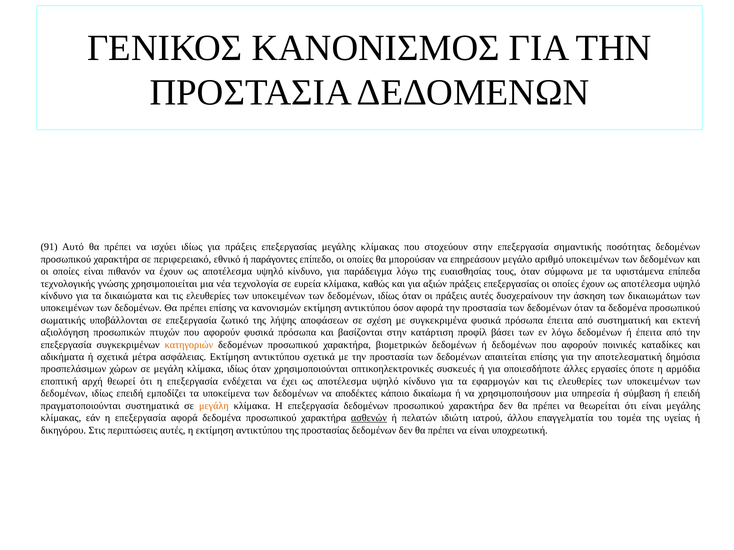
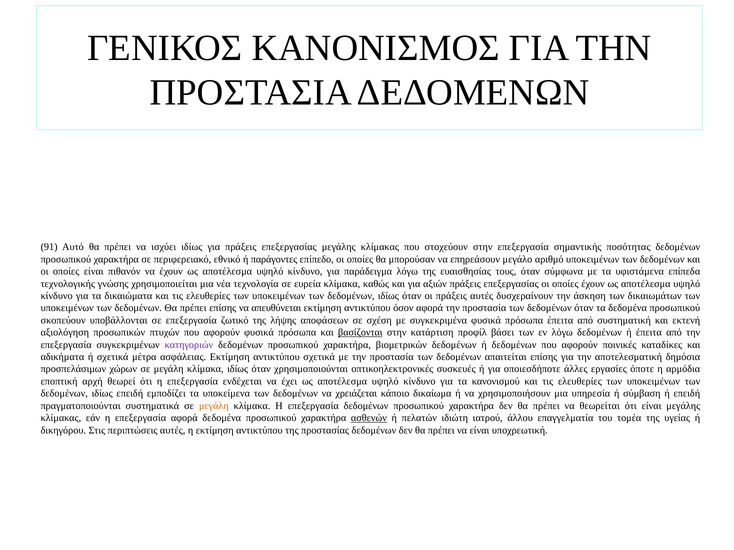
κανονισμών: κανονισμών -> απευθύνεται
σωματικής: σωματικής -> σκοπεύουν
βασίζονται underline: none -> present
κατηγοριών colour: orange -> purple
εφαρμογών: εφαρμογών -> κανονισμού
αποδέκτες: αποδέκτες -> χρειάζεται
